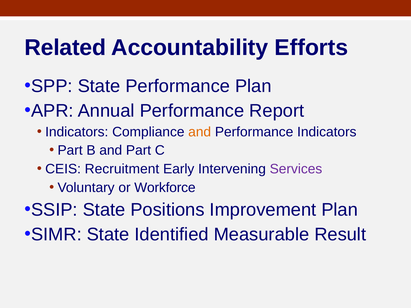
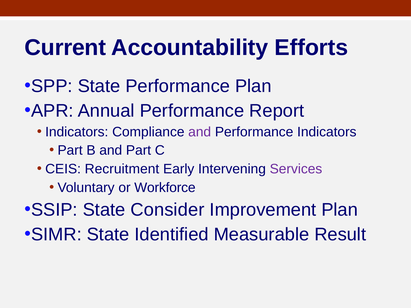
Related: Related -> Current
and at (200, 132) colour: orange -> purple
Positions: Positions -> Consider
